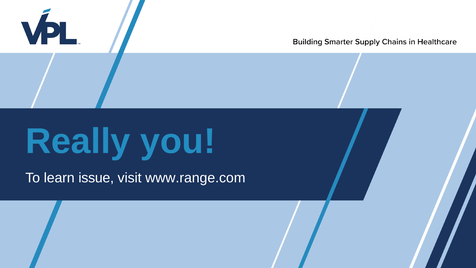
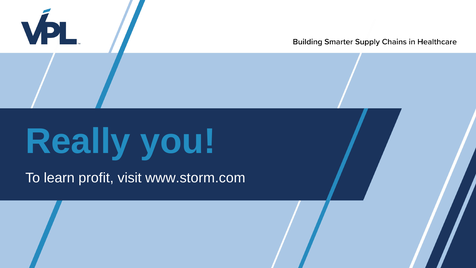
issue: issue -> profit
www.range.com: www.range.com -> www.storm.com
